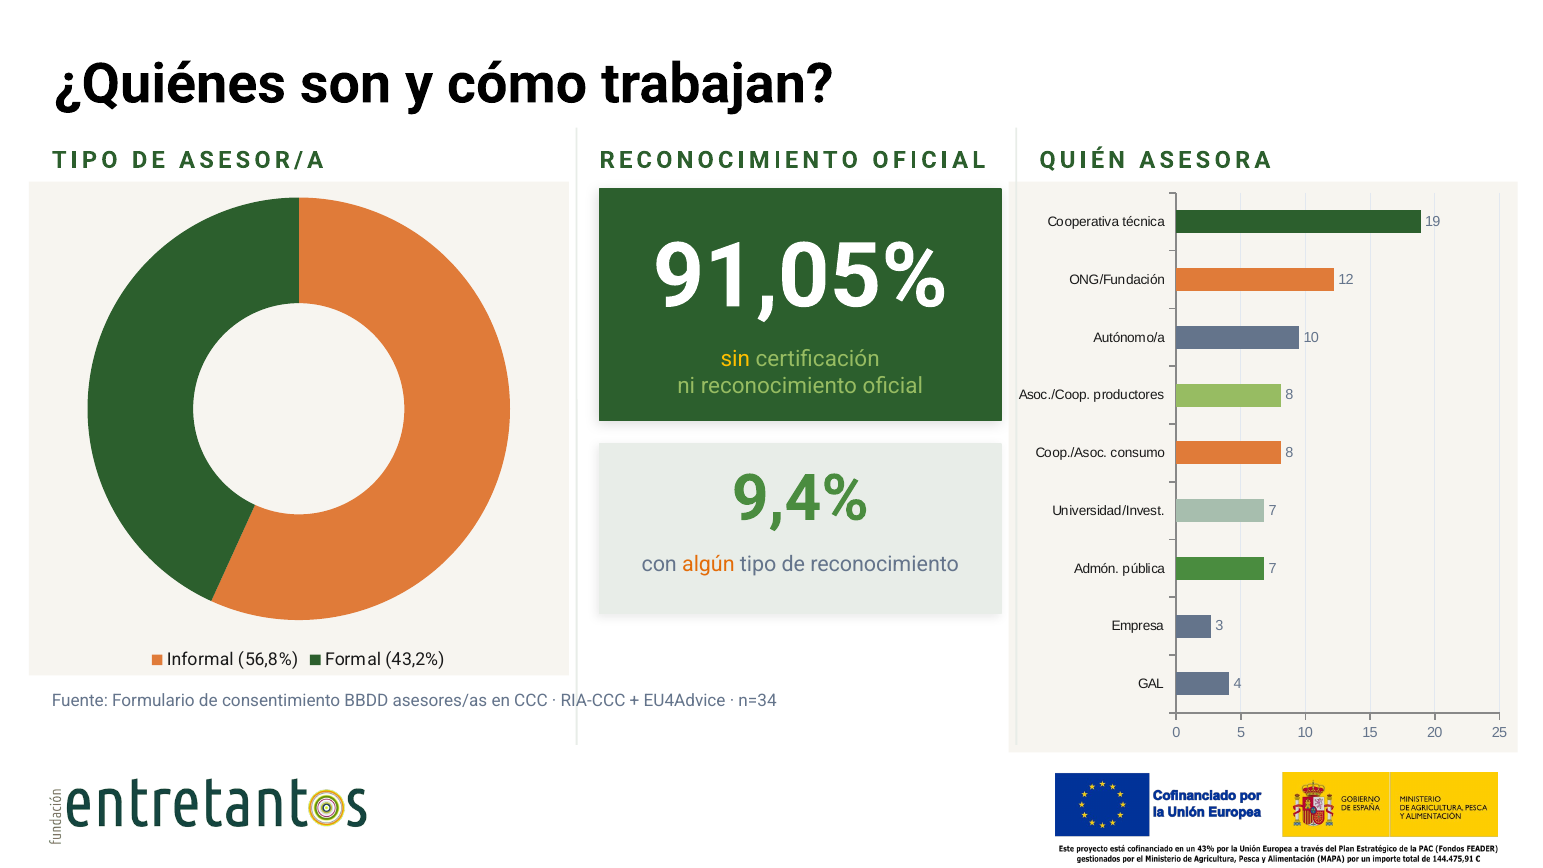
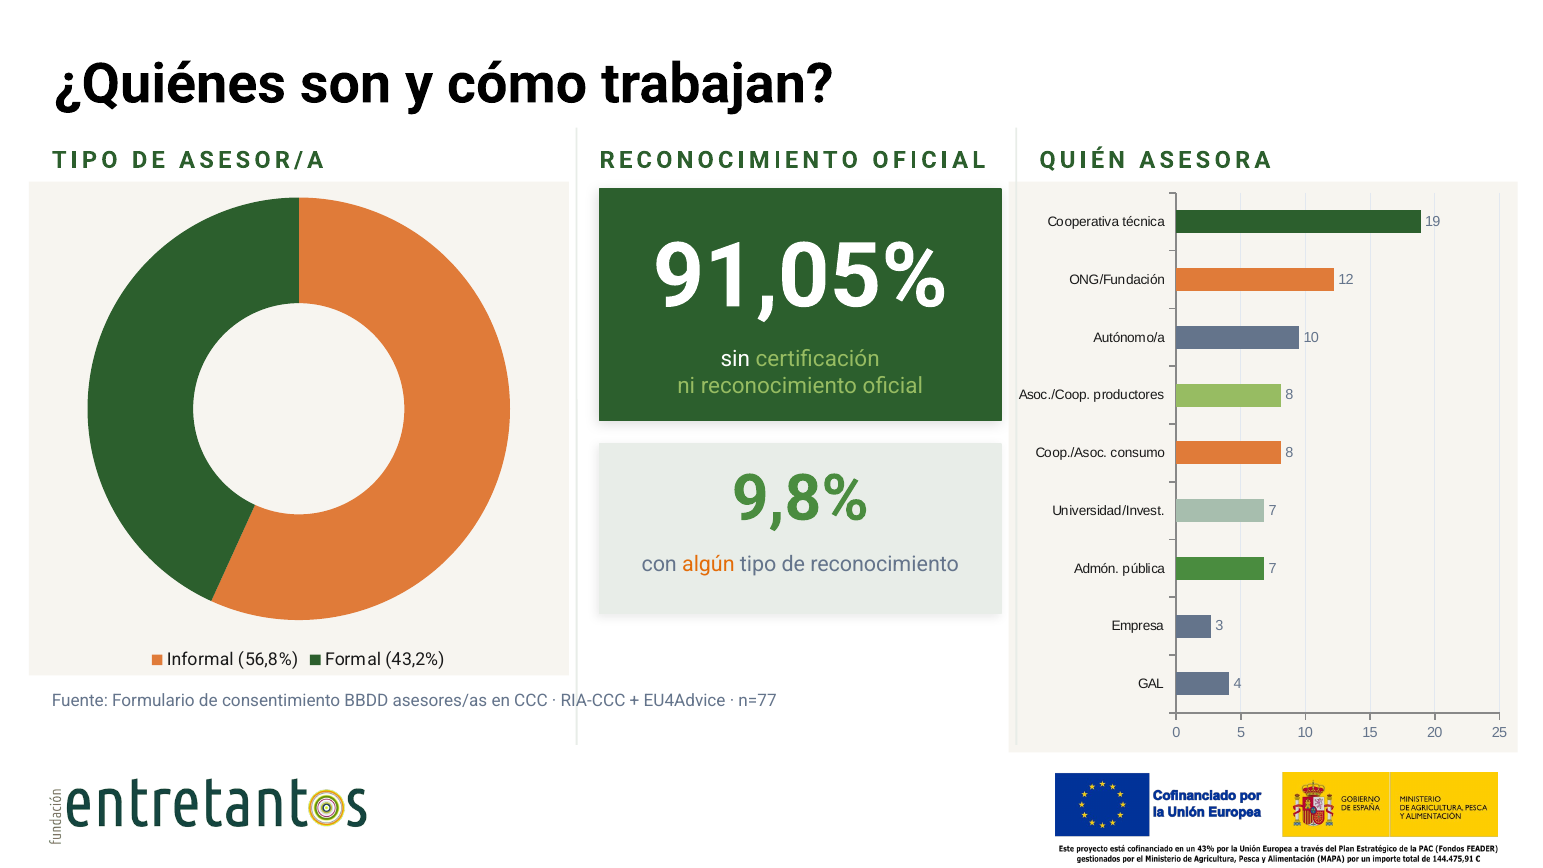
sin colour: yellow -> white
9,4%: 9,4% -> 9,8%
n=34: n=34 -> n=77
